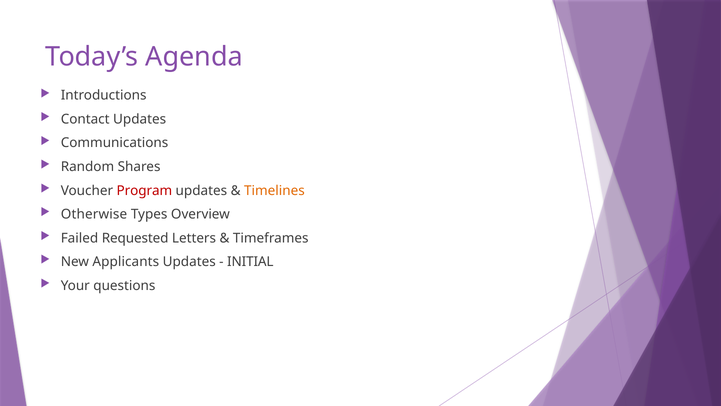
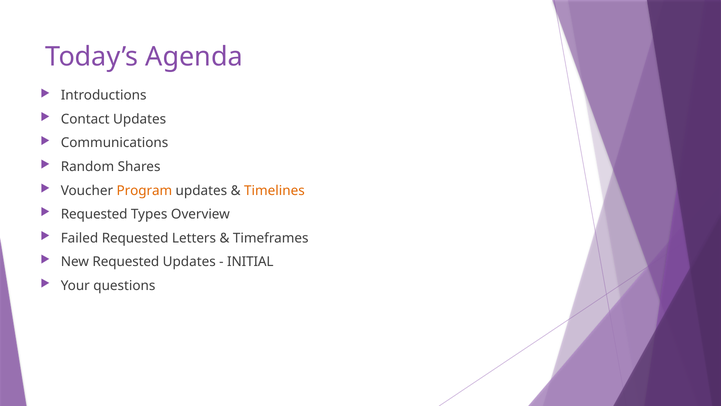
Program colour: red -> orange
Otherwise at (94, 214): Otherwise -> Requested
New Applicants: Applicants -> Requested
